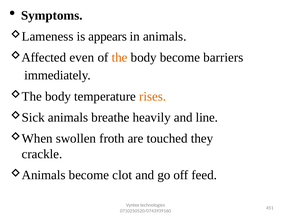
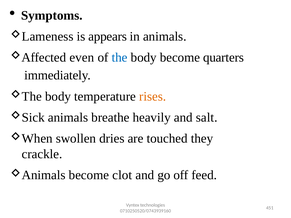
the colour: orange -> blue
barriers: barriers -> quarters
line: line -> salt
froth: froth -> dries
